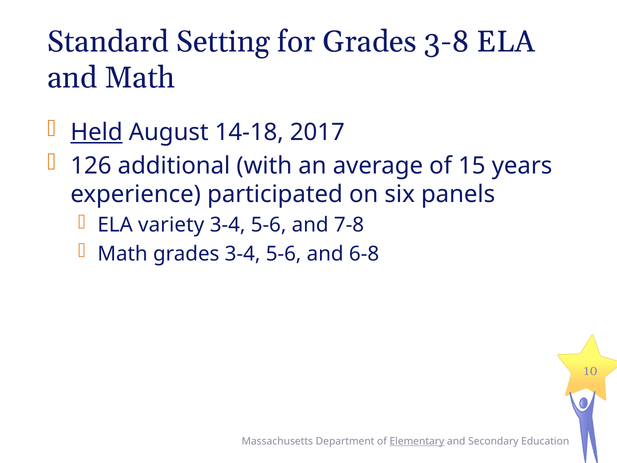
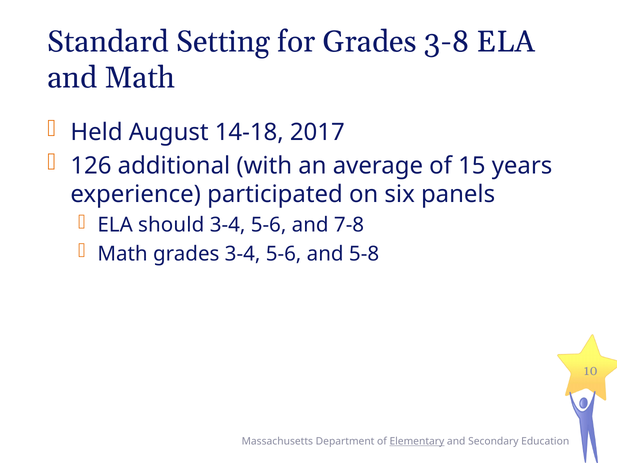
Held underline: present -> none
variety: variety -> should
6-8: 6-8 -> 5-8
